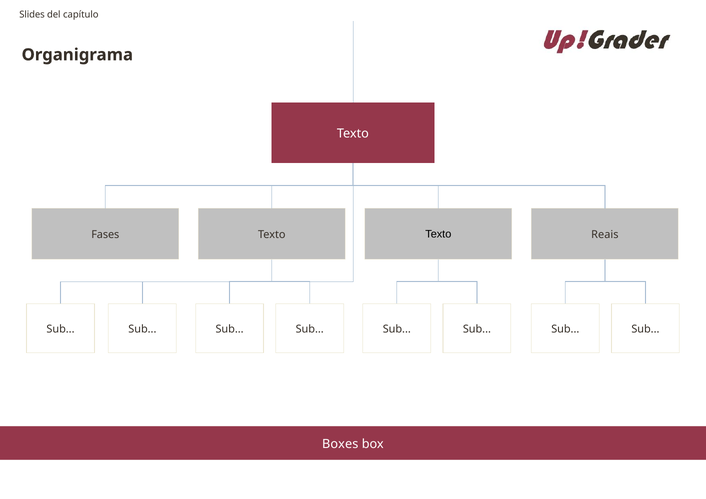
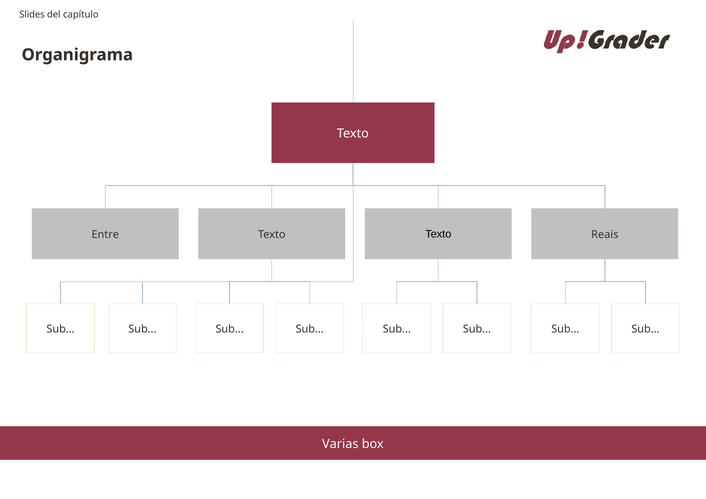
Fases: Fases -> Entre
Boxes: Boxes -> Varias
